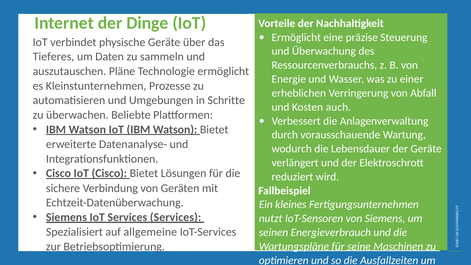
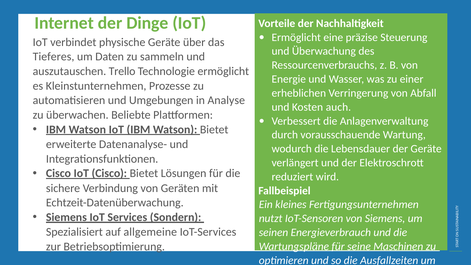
Pläne: Pläne -> Trello
Schritte: Schritte -> Analyse
Services Services: Services -> Sondern
